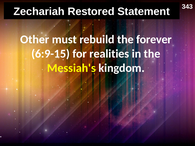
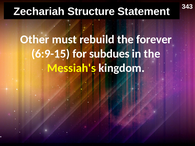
Restored: Restored -> Structure
realities: realities -> subdues
